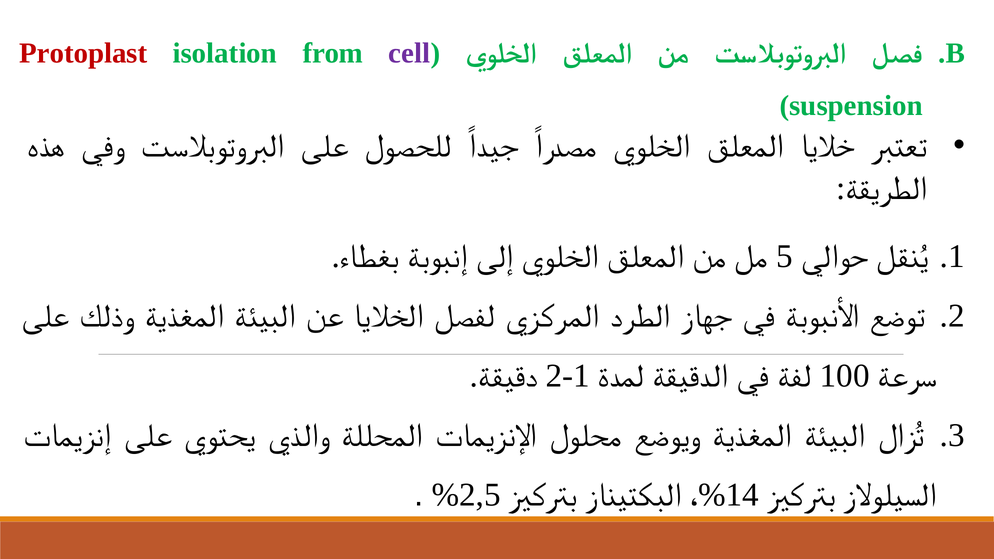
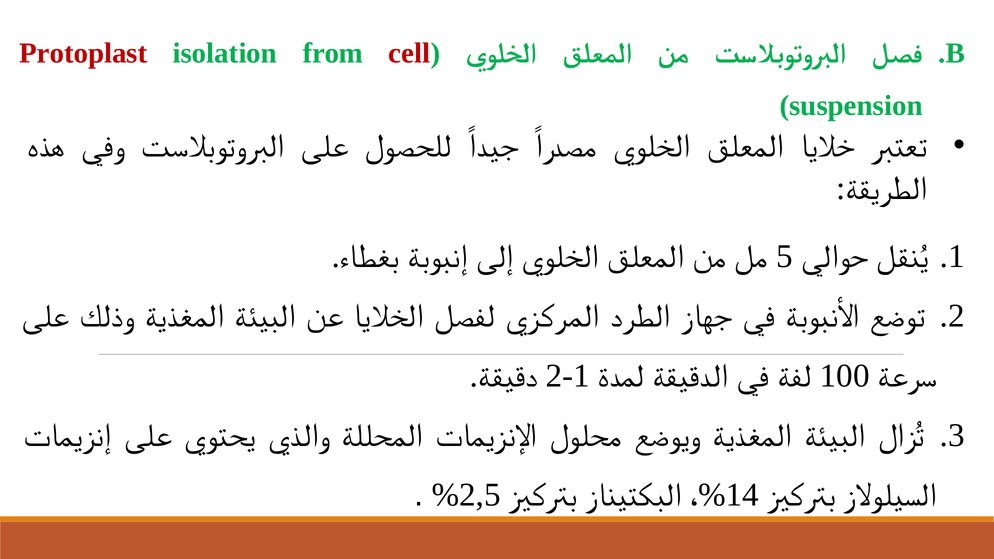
cell colour: purple -> red
